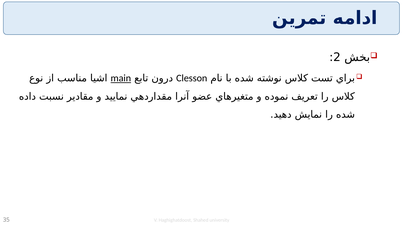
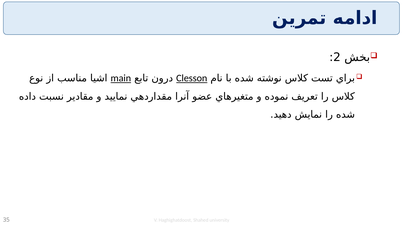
Clesson underline: none -> present
